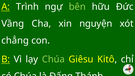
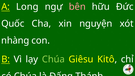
Trình: Trình -> Long
bên colour: light green -> pink
Vầng: Vầng -> Quốc
chẳng: chẳng -> nhàng
